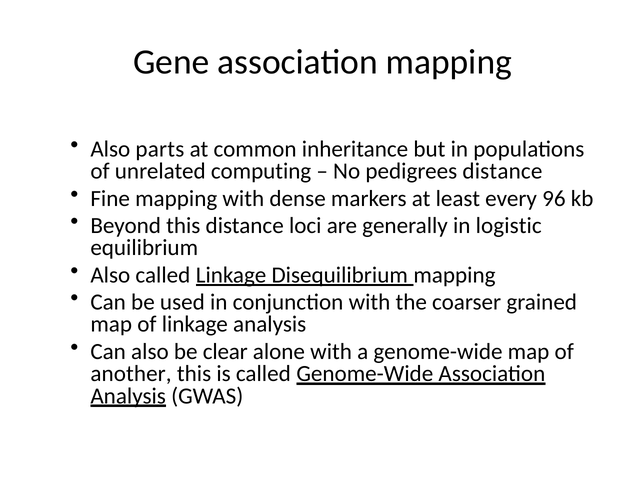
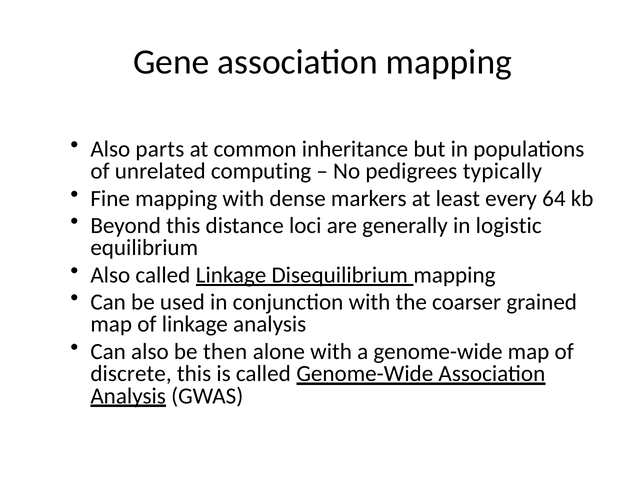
pedigrees distance: distance -> typically
96: 96 -> 64
clear: clear -> then
another: another -> discrete
